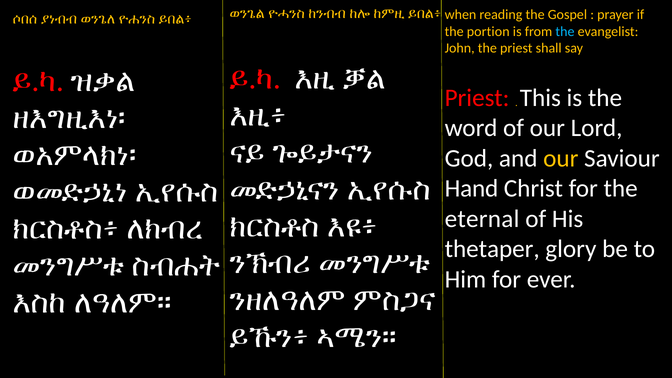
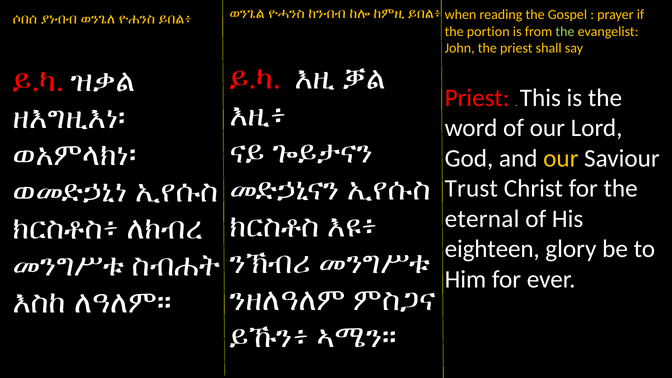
the at (565, 32) colour: light blue -> light green
Hand: Hand -> Trust
thetaper: thetaper -> eighteen
